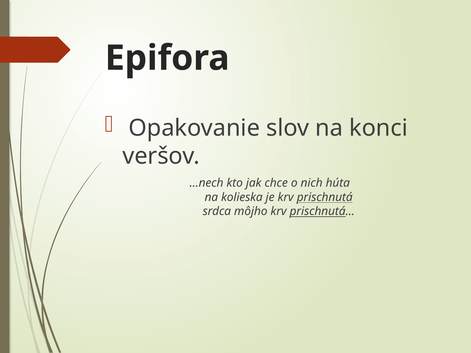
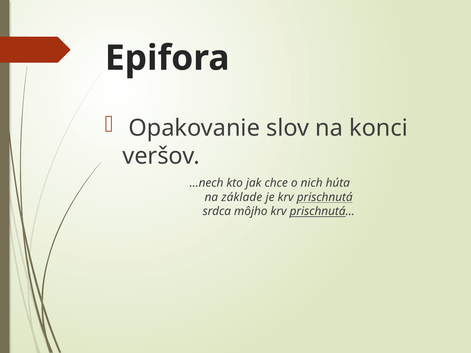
kolieska: kolieska -> základe
